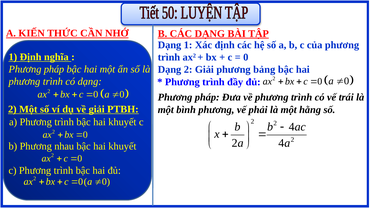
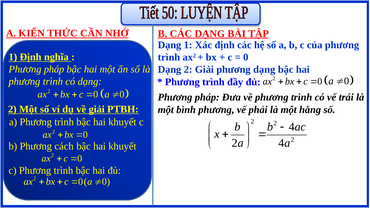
bảng at (264, 70): bảng -> dạng
nhau: nhau -> cách
